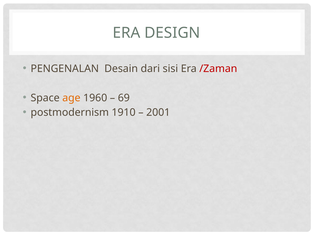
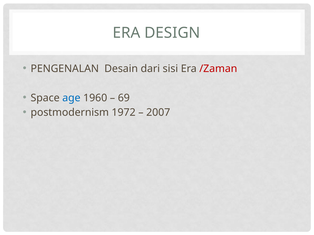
age colour: orange -> blue
1910: 1910 -> 1972
2001: 2001 -> 2007
